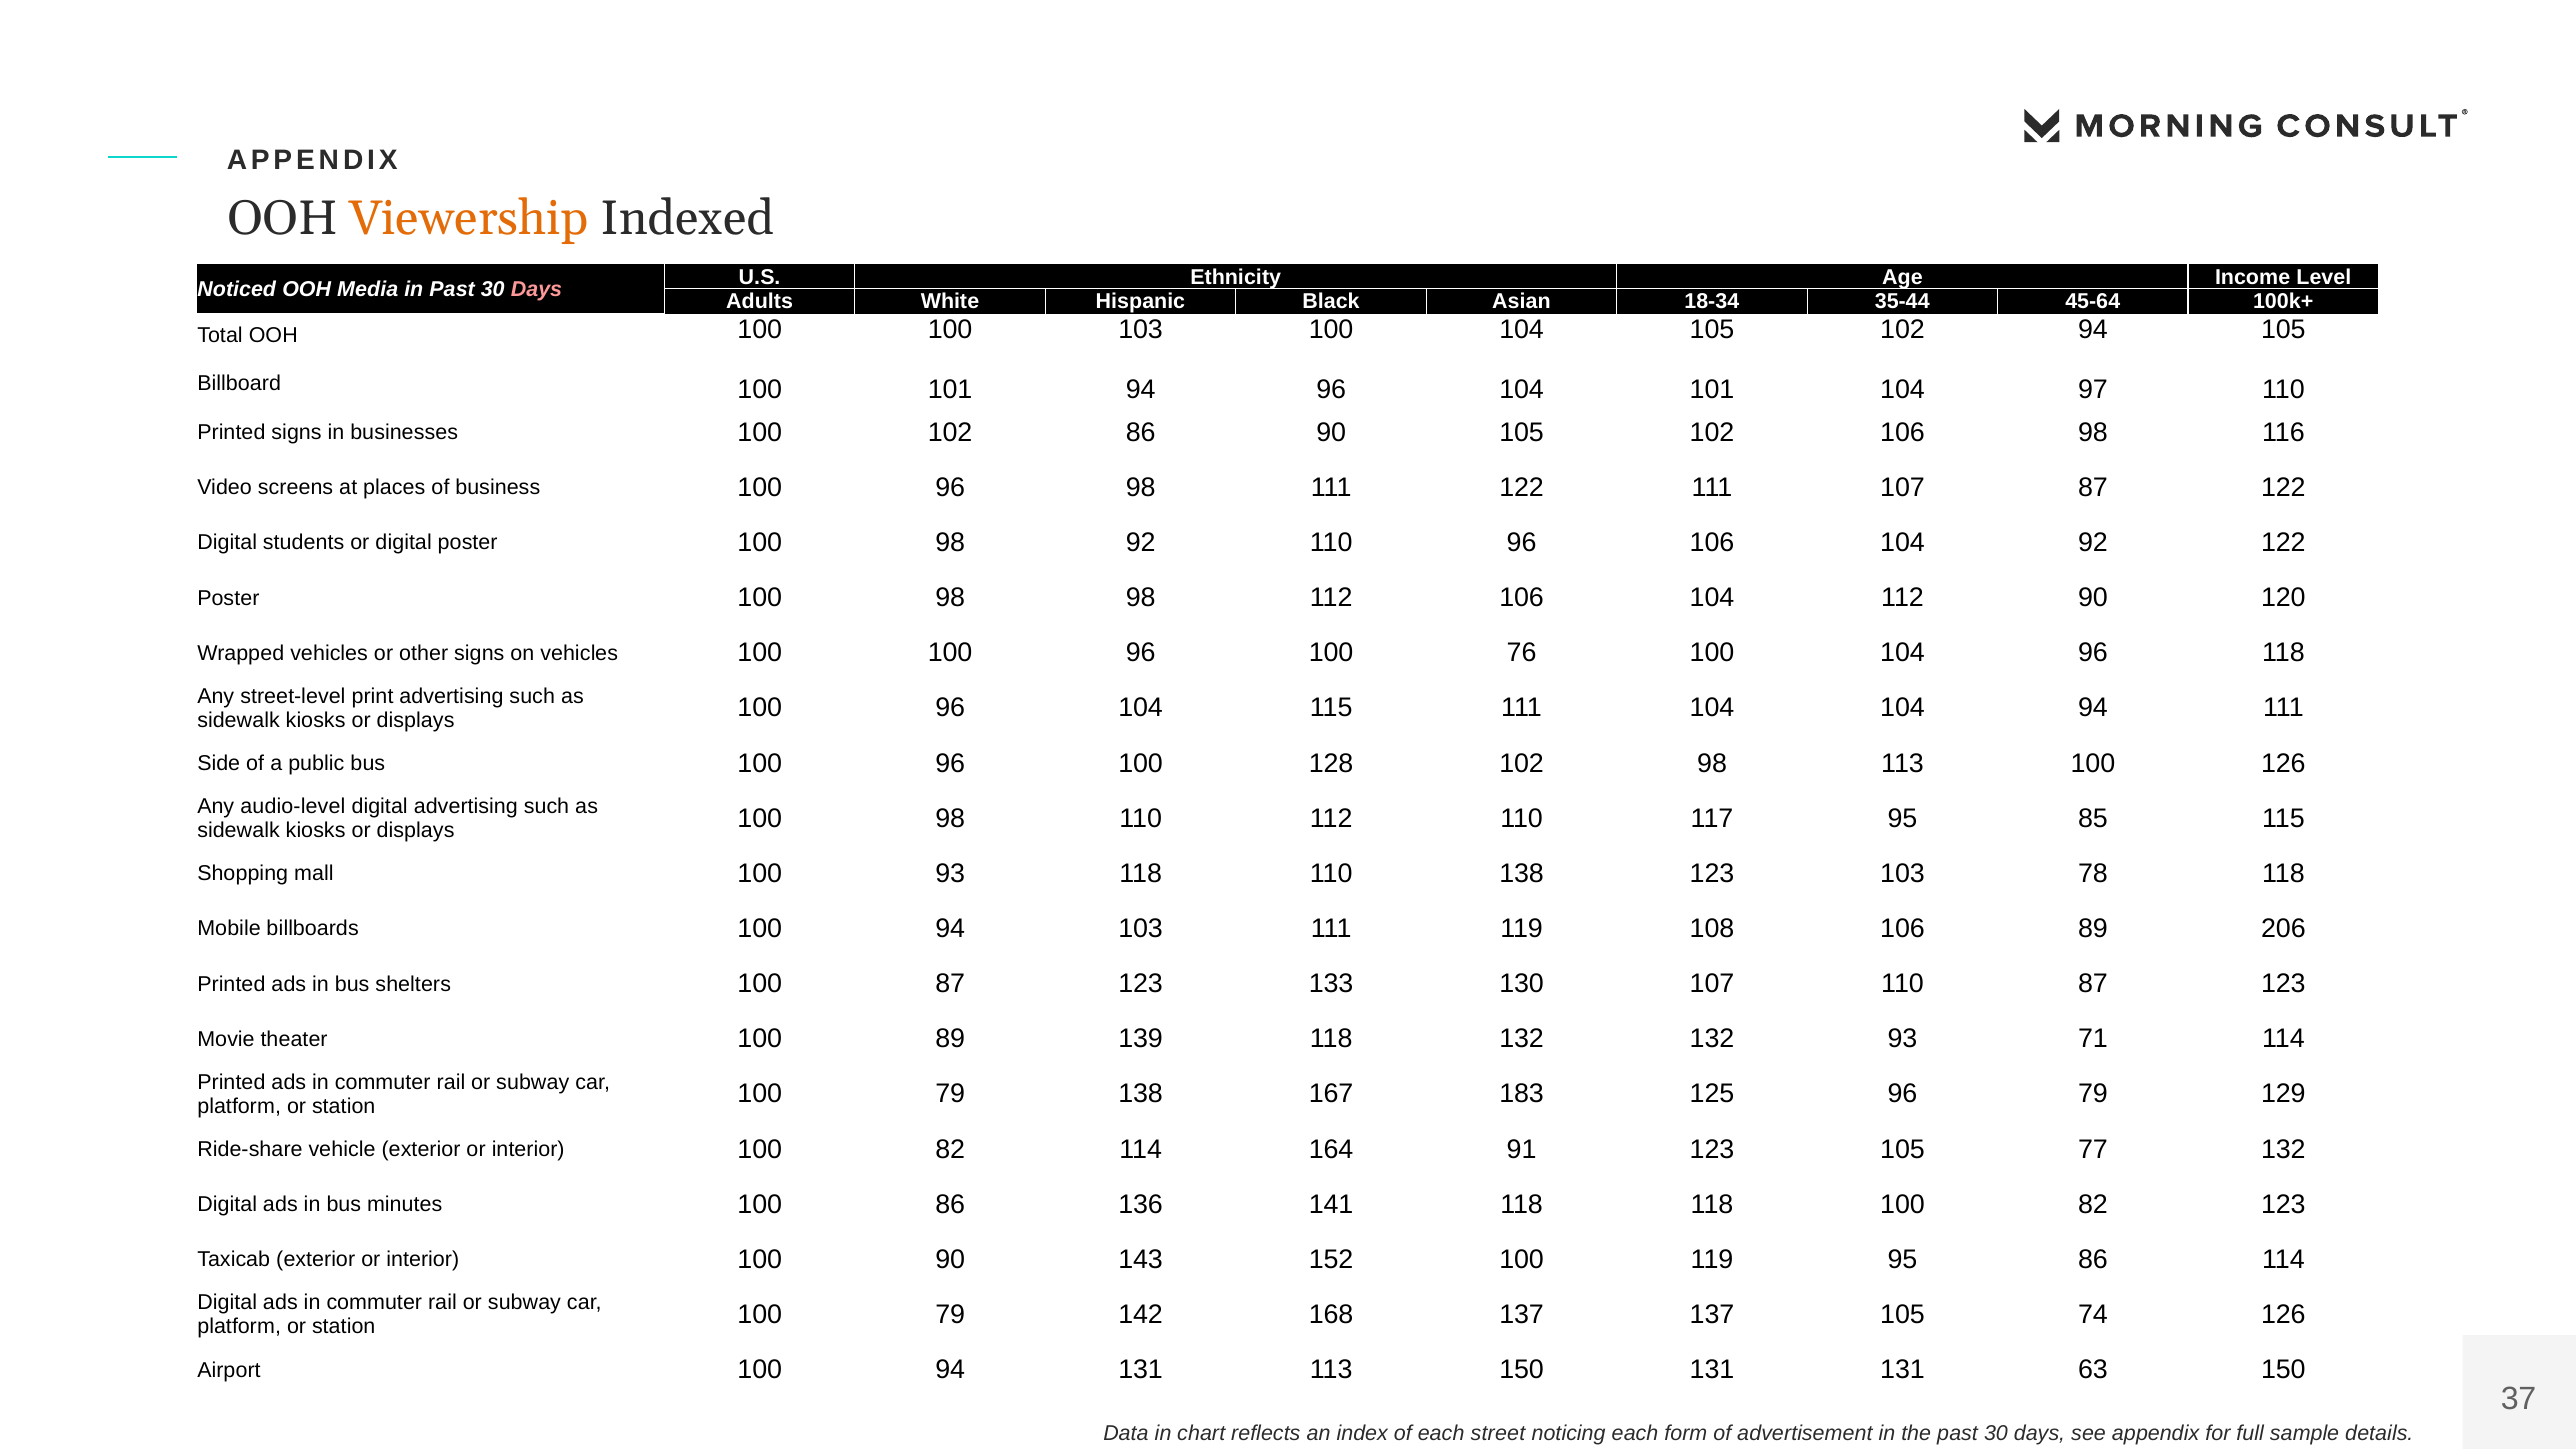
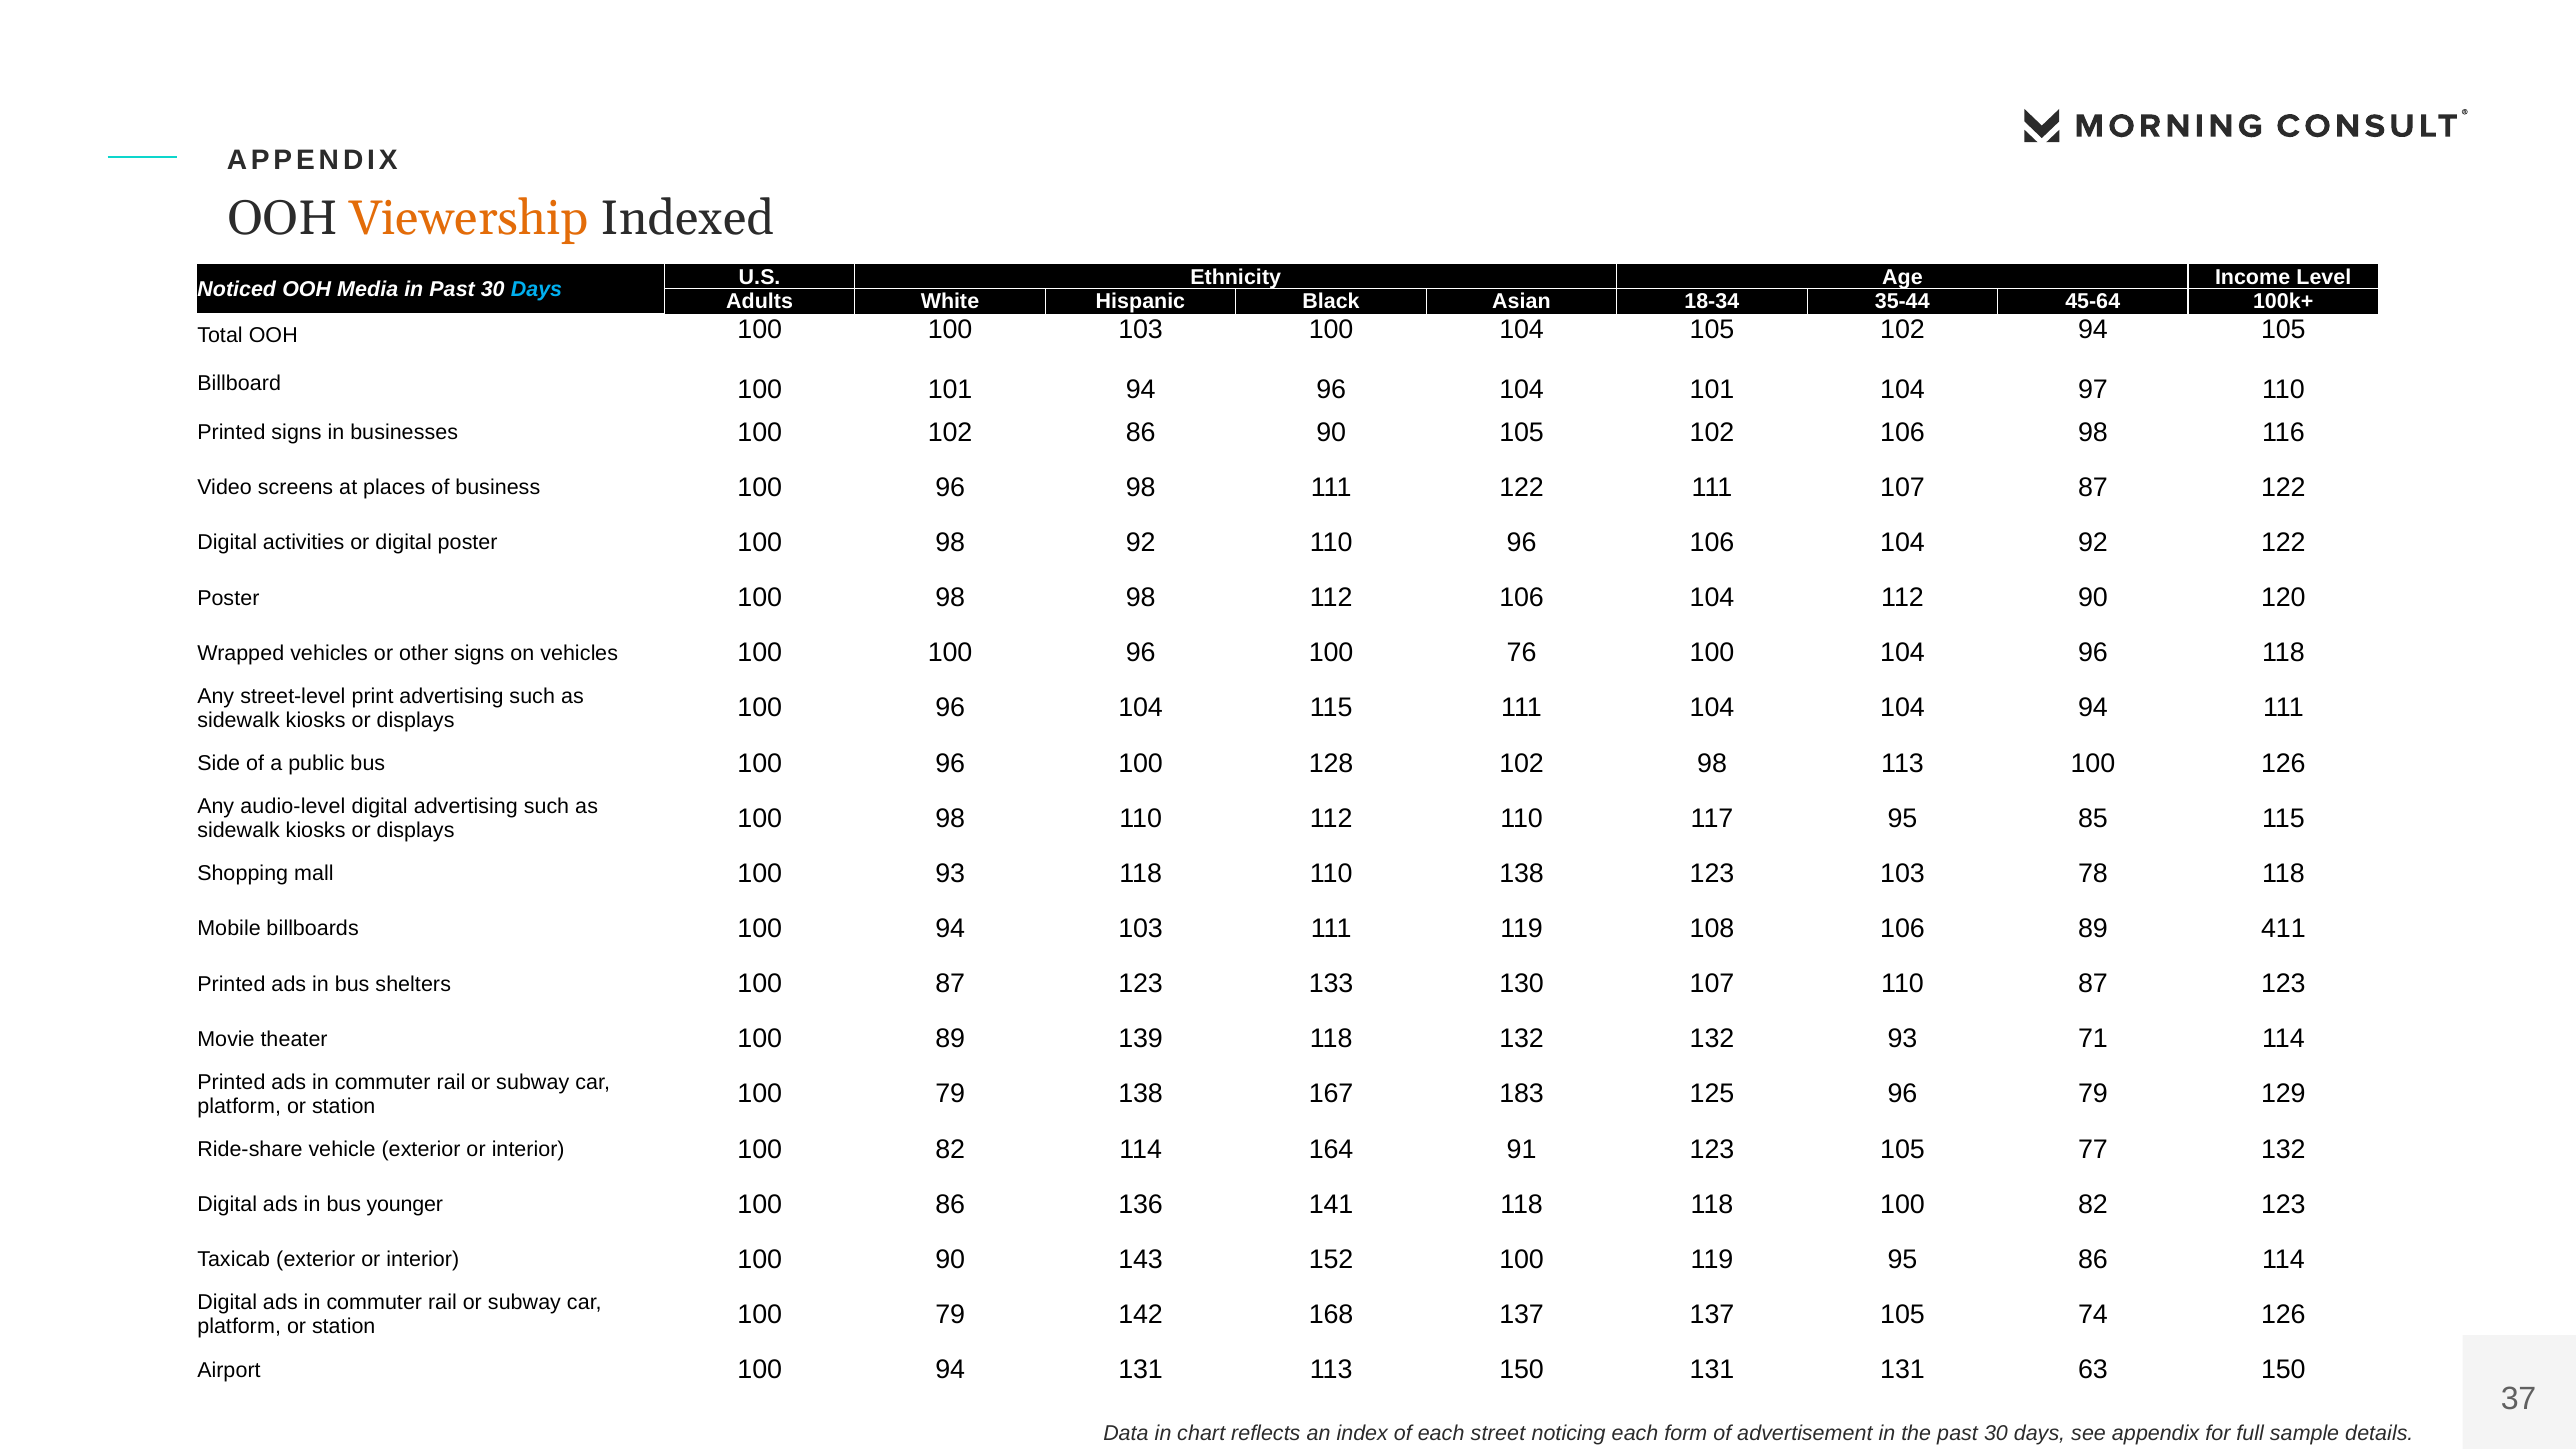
Days at (536, 289) colour: pink -> light blue
students: students -> activities
206: 206 -> 411
minutes: minutes -> younger
